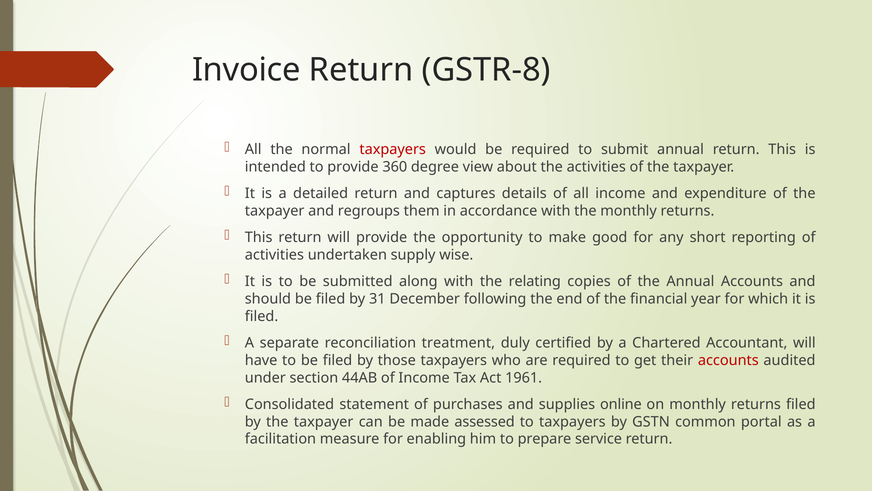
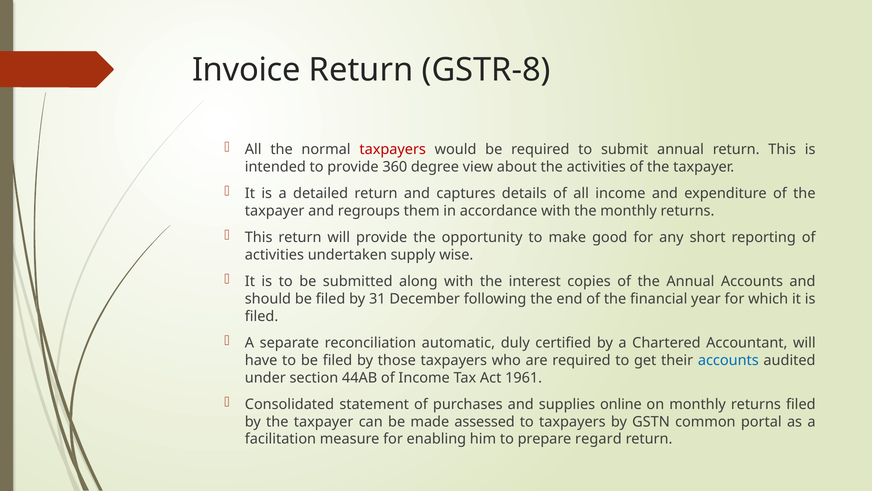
relating: relating -> interest
treatment: treatment -> automatic
accounts at (728, 360) colour: red -> blue
service: service -> regard
